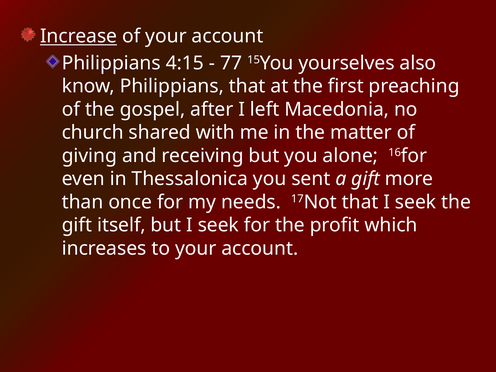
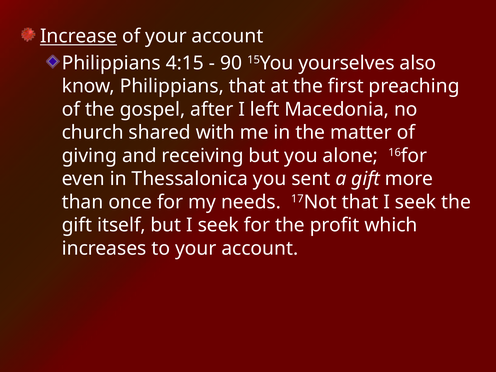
77: 77 -> 90
